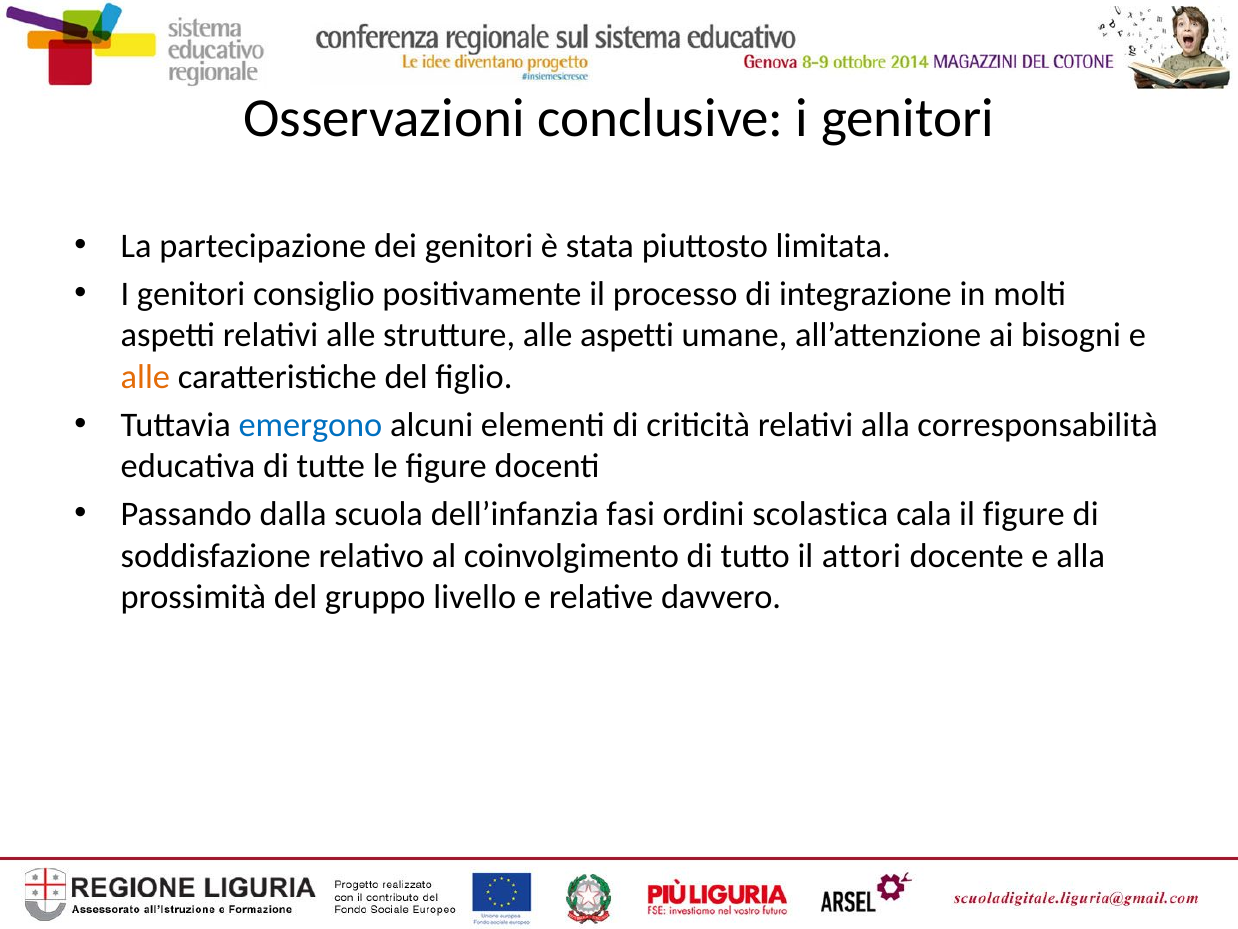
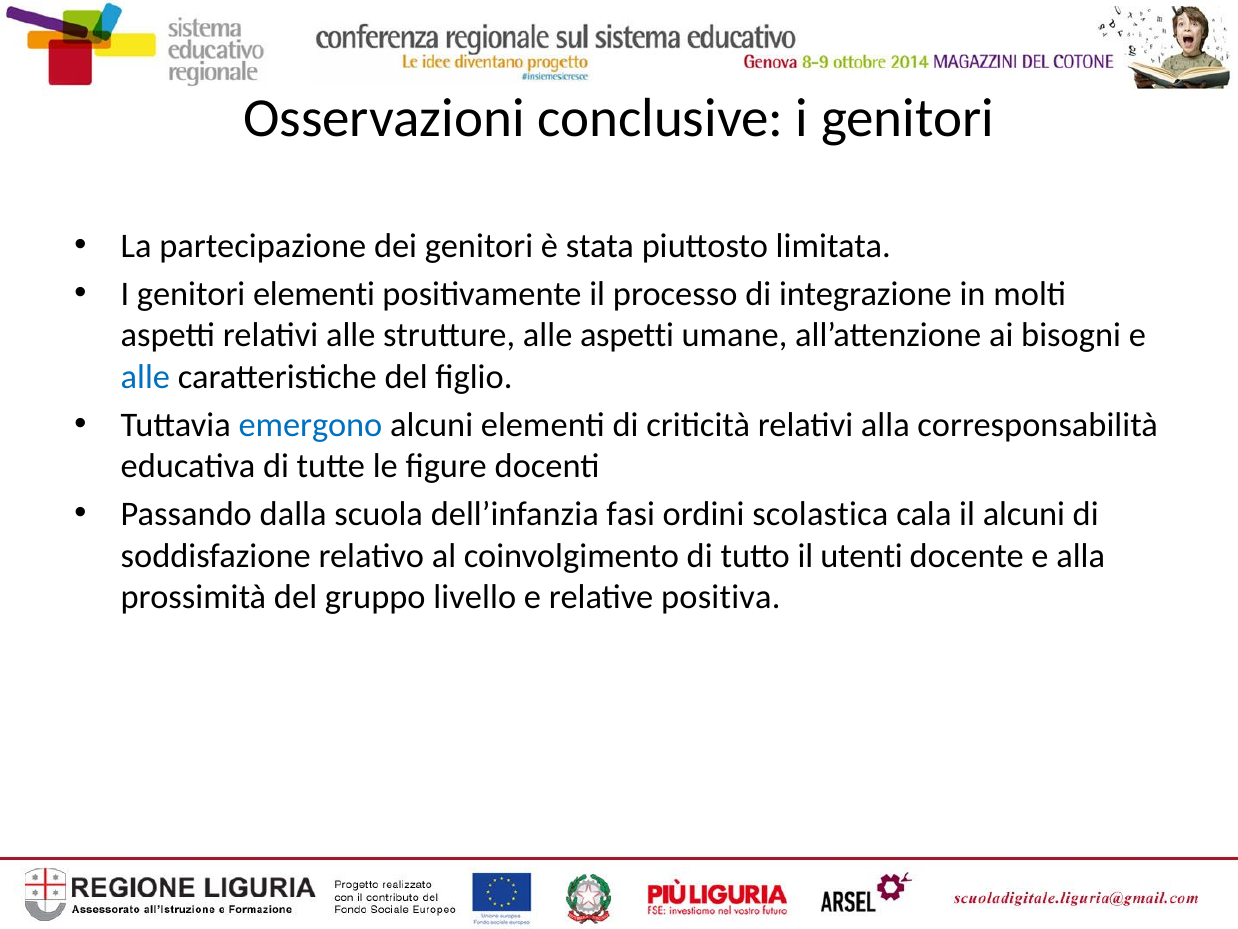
genitori consiglio: consiglio -> elementi
alle at (145, 377) colour: orange -> blue
il figure: figure -> alcuni
attori: attori -> utenti
davvero: davvero -> positiva
